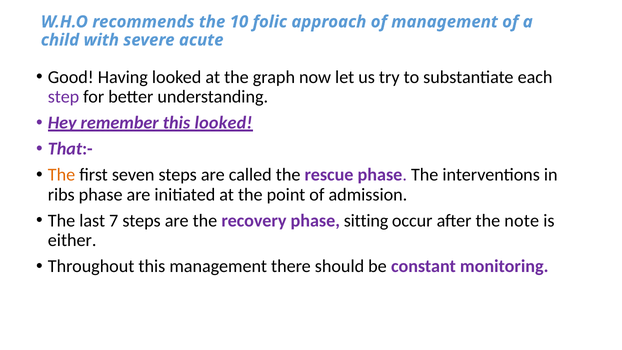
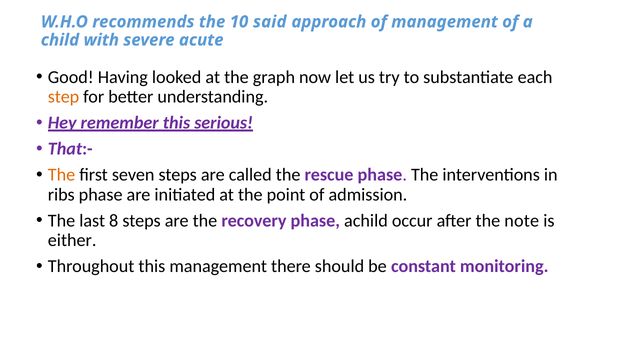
folic: folic -> said
step colour: purple -> orange
this looked: looked -> serious
7: 7 -> 8
sitting: sitting -> achild
